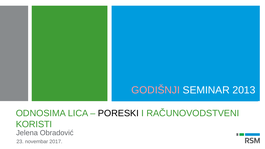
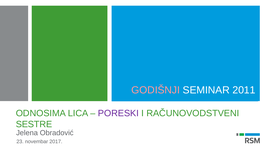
2013: 2013 -> 2011
PORESKI colour: black -> purple
KORISTI: KORISTI -> SESTRE
